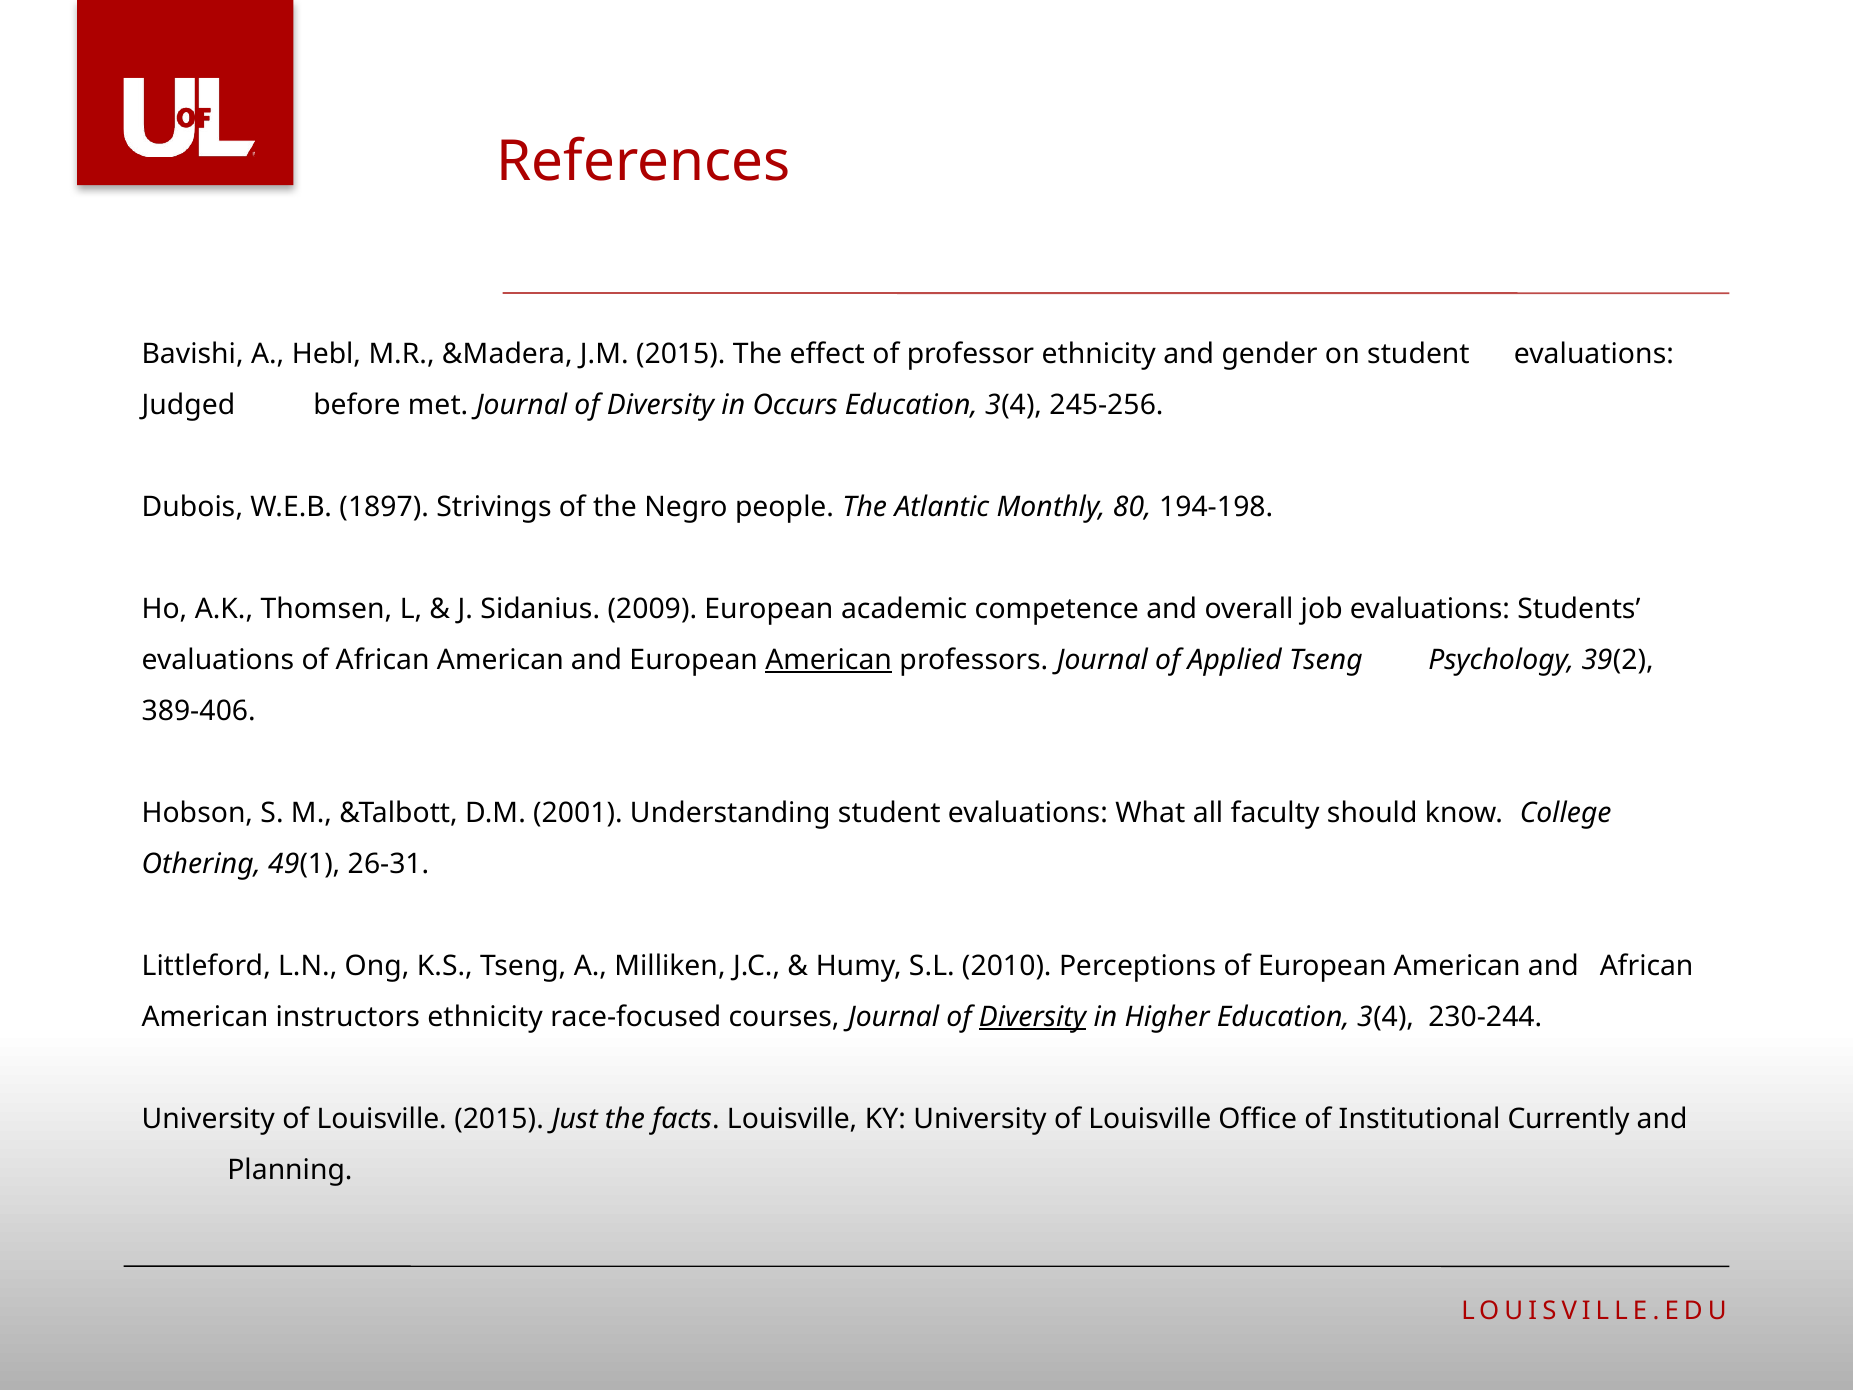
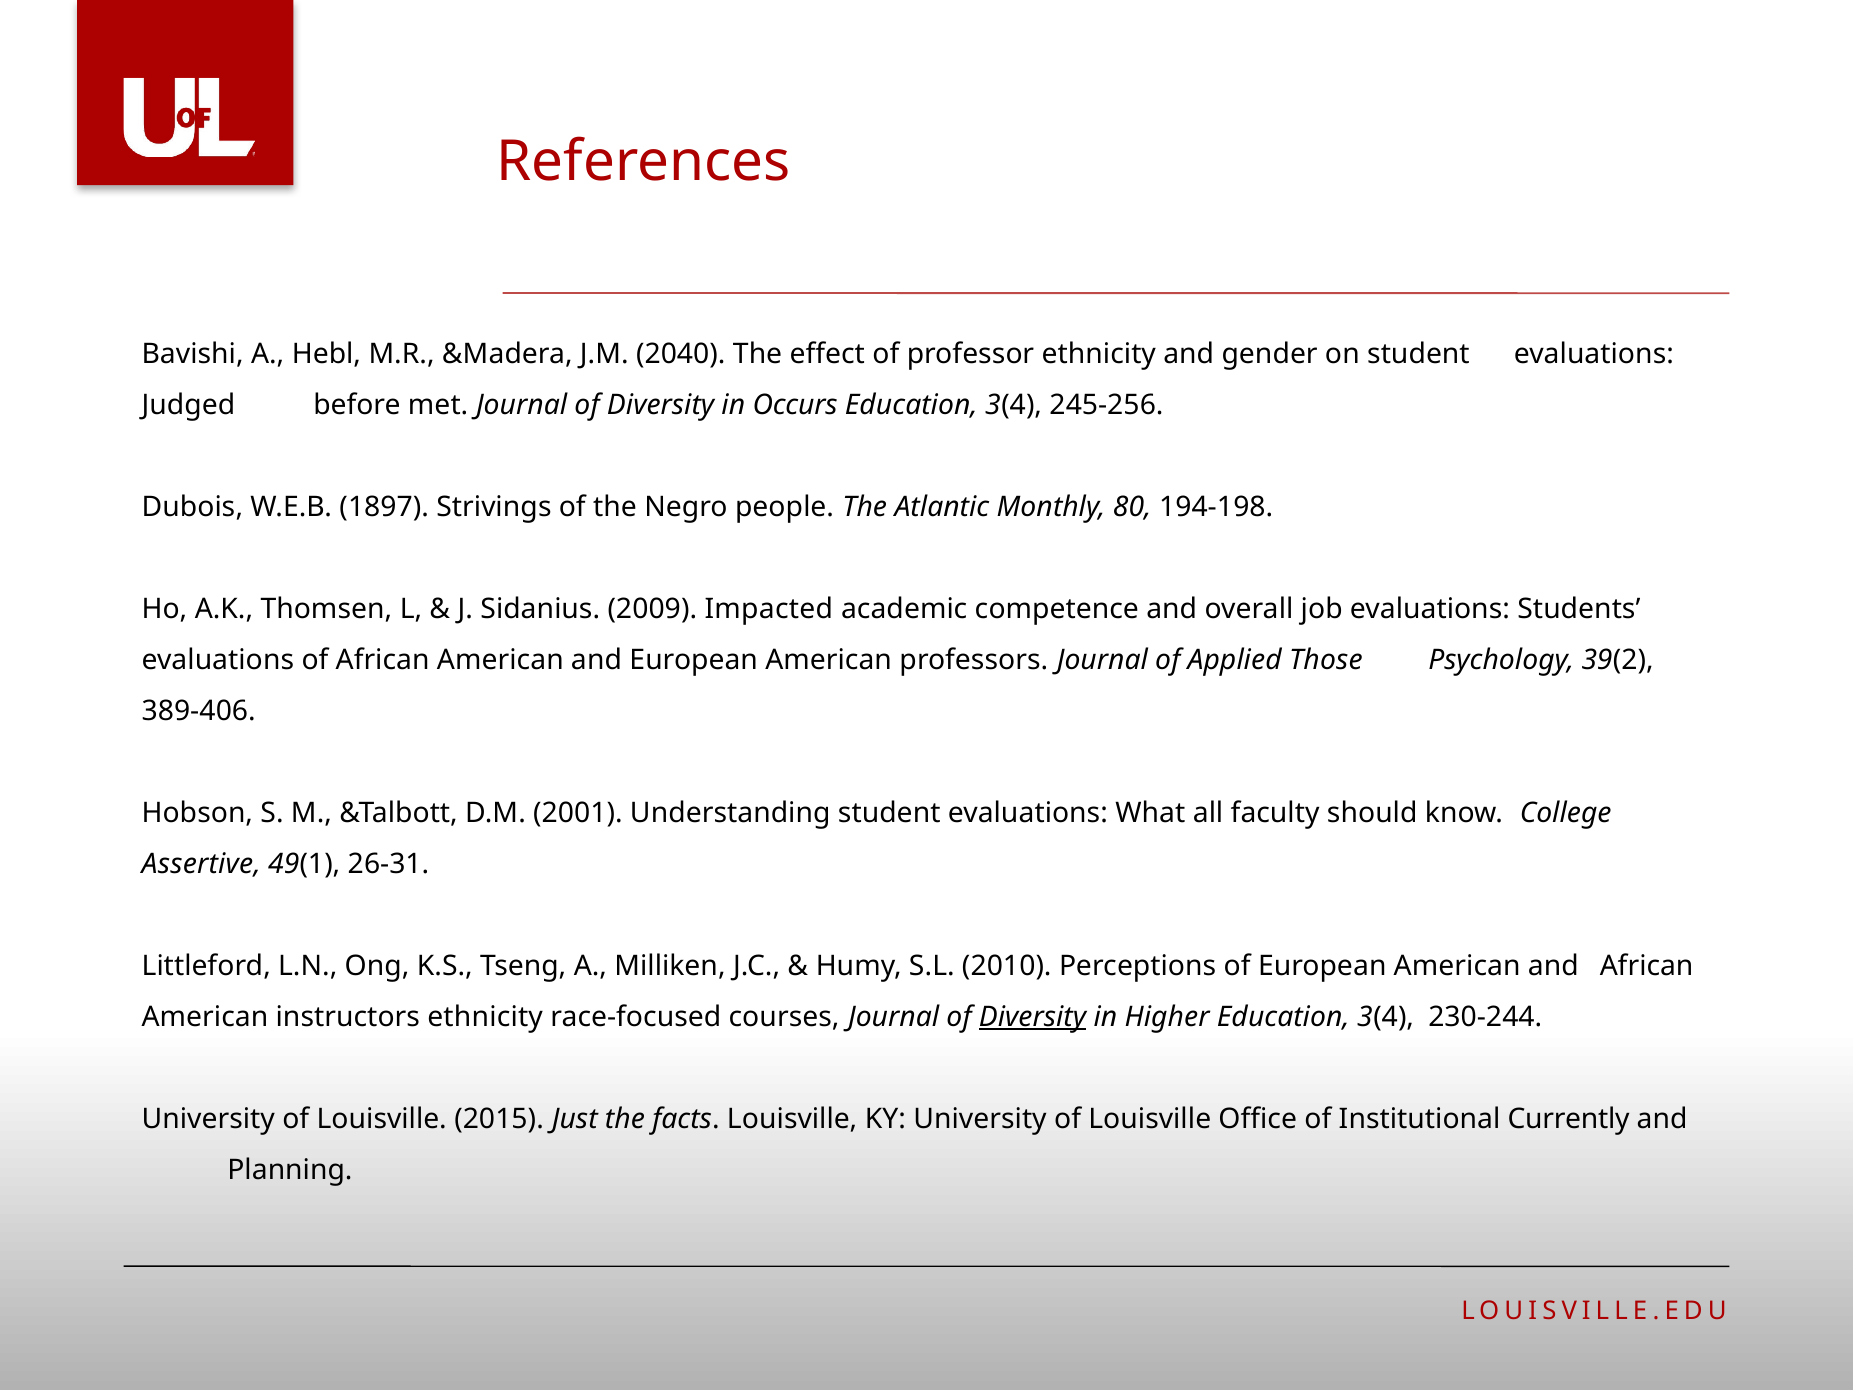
J.M 2015: 2015 -> 2040
2009 European: European -> Impacted
American at (829, 660) underline: present -> none
Applied Tseng: Tseng -> Those
Othering: Othering -> Assertive
